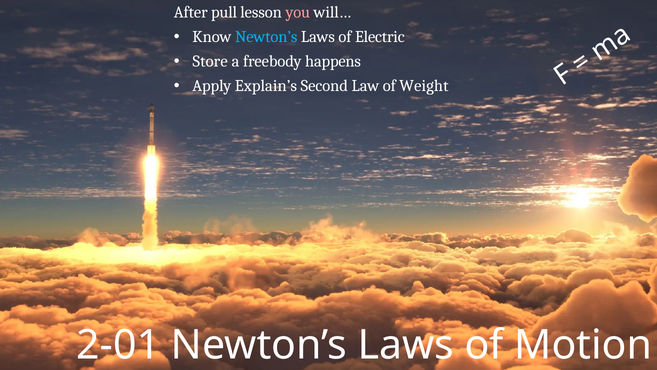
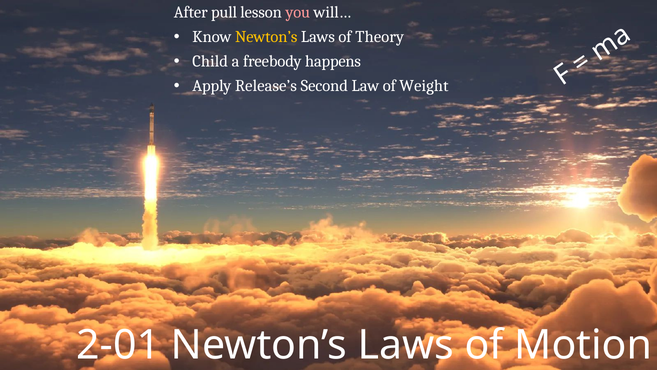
Newton’s at (266, 37) colour: light blue -> yellow
Electric: Electric -> Theory
Store: Store -> Child
Explain’s: Explain’s -> Release’s
